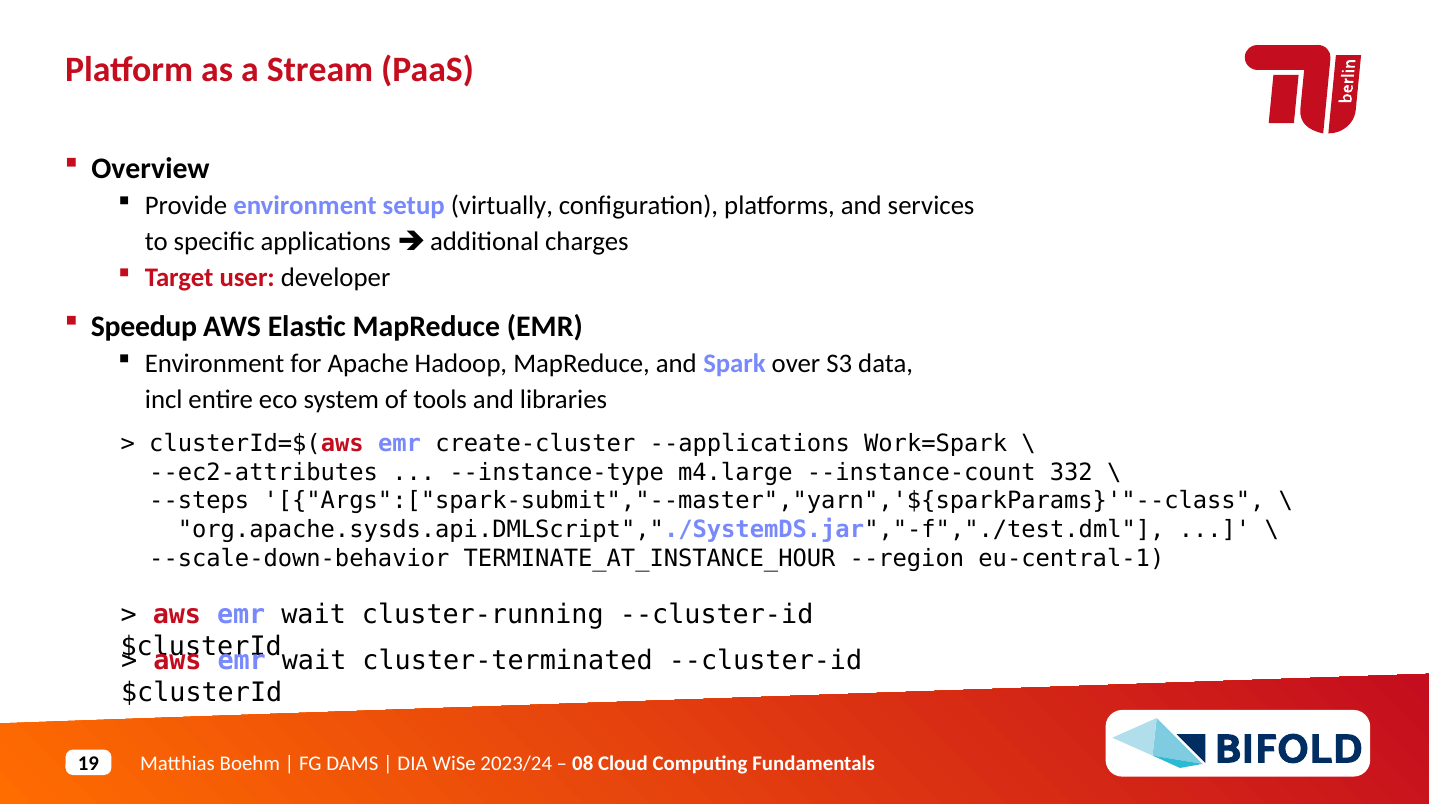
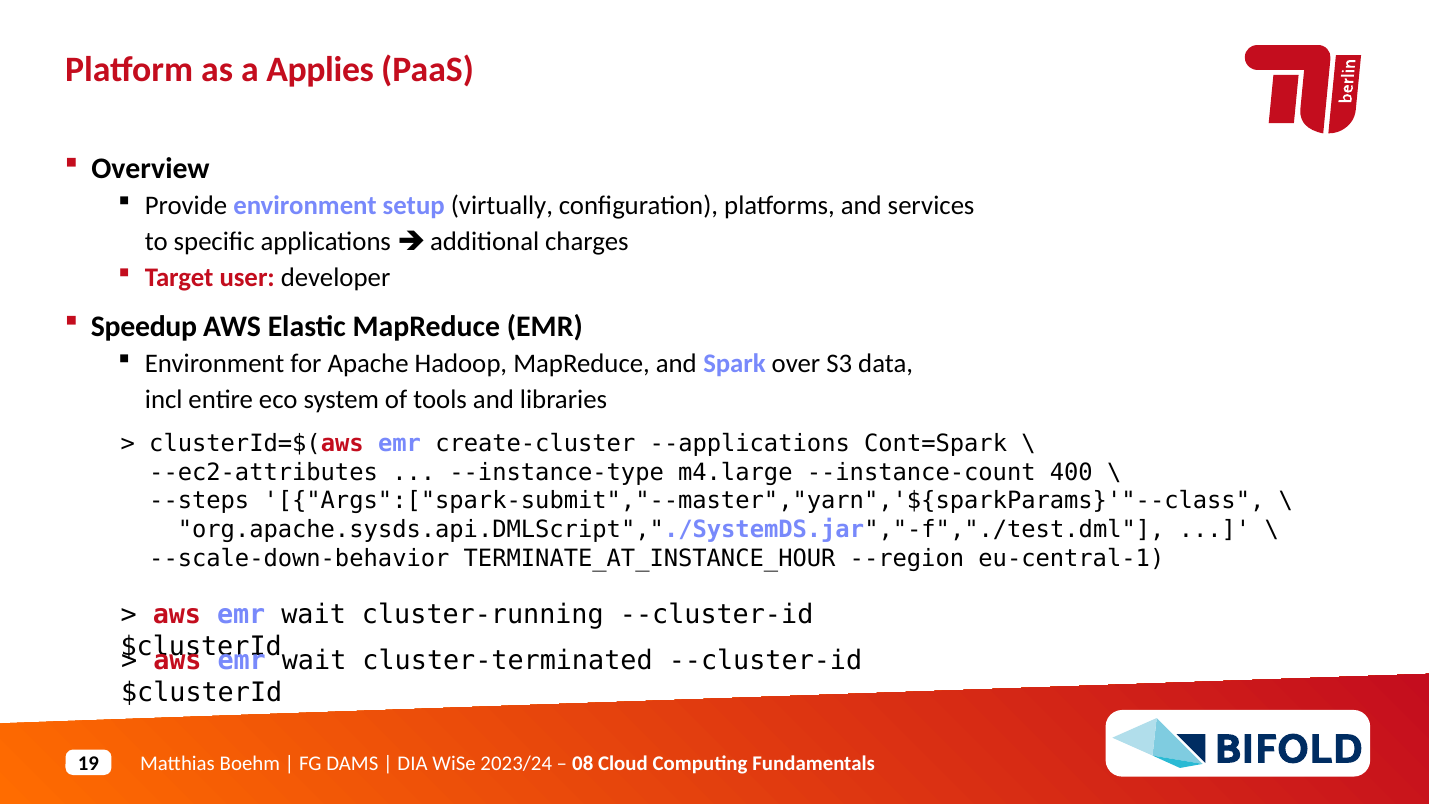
Stream: Stream -> Applies
Work=Spark: Work=Spark -> Cont=Spark
332: 332 -> 400
